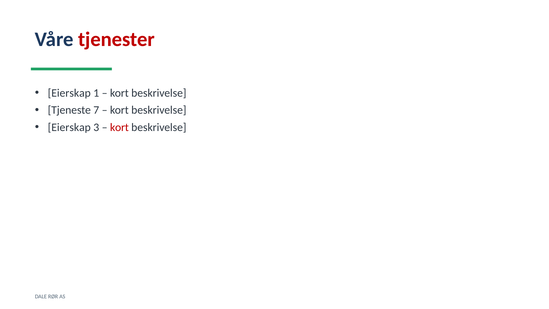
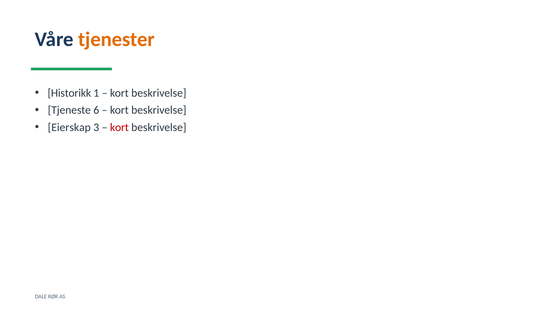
tjenester colour: red -> orange
Eierskap at (69, 93): Eierskap -> Historikk
7: 7 -> 6
